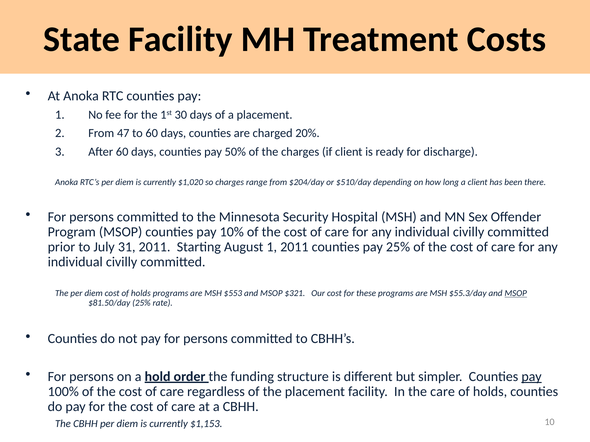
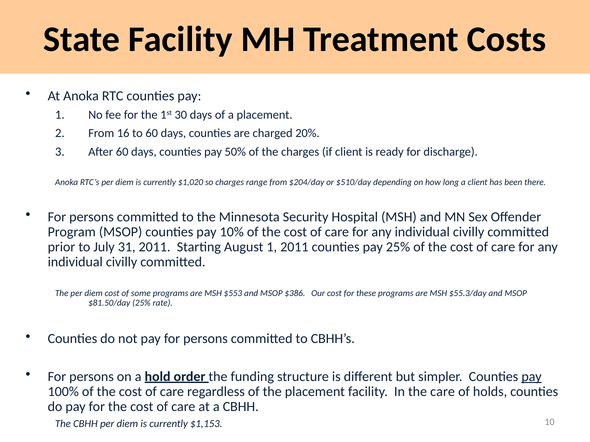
47: 47 -> 16
cost of holds: holds -> some
$321: $321 -> $386
MSOP at (516, 294) underline: present -> none
